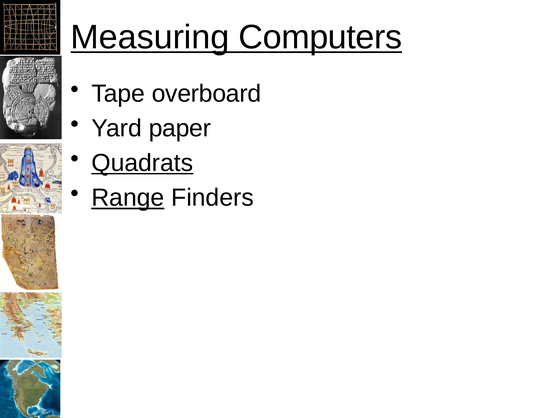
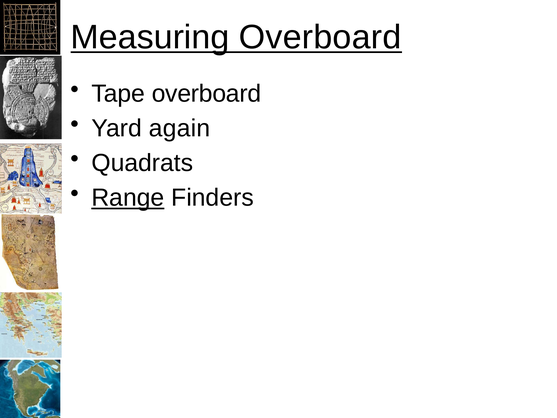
Measuring Computers: Computers -> Overboard
paper: paper -> again
Quadrats underline: present -> none
